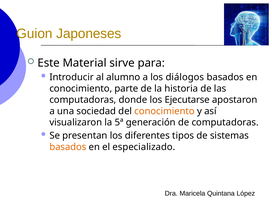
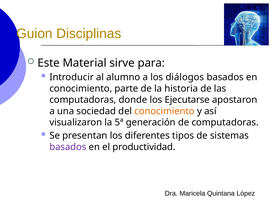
Japoneses: Japoneses -> Disciplinas
basados at (68, 147) colour: orange -> purple
especializado: especializado -> productividad
